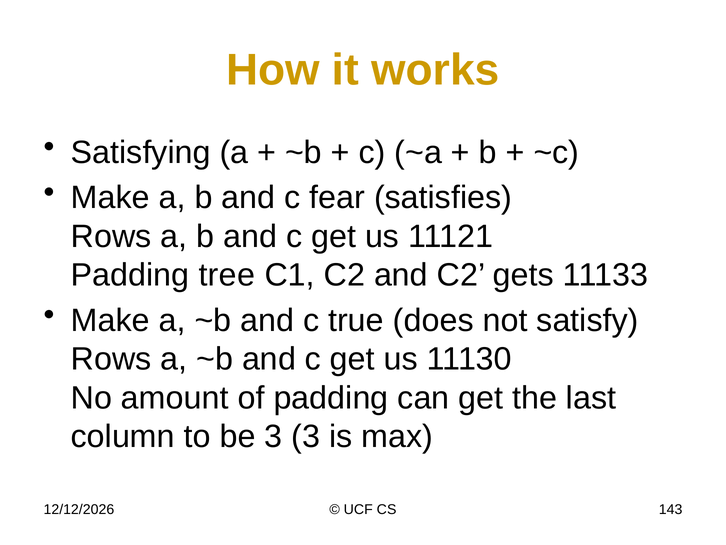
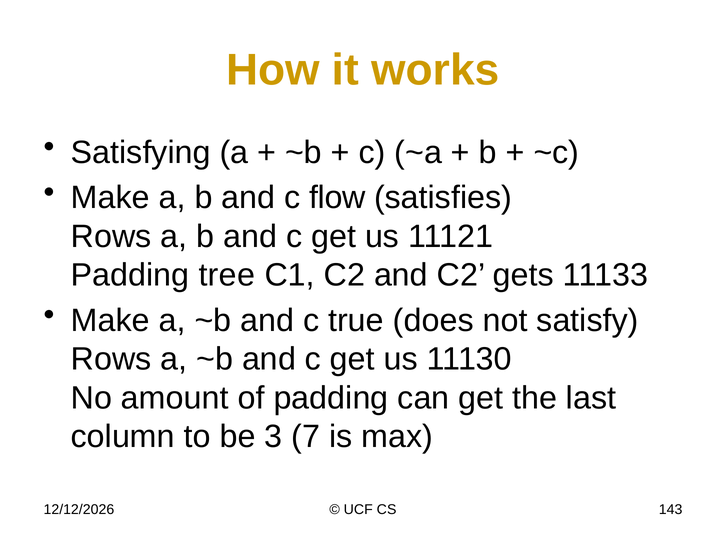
fear: fear -> flow
3 3: 3 -> 7
